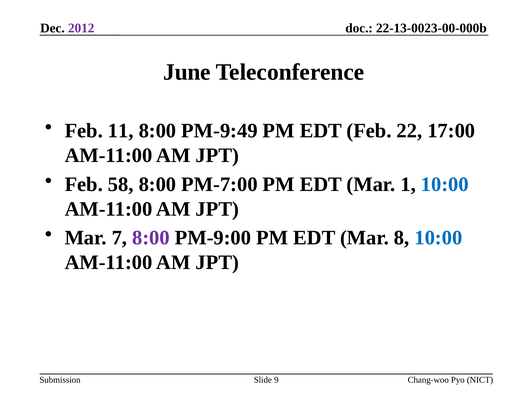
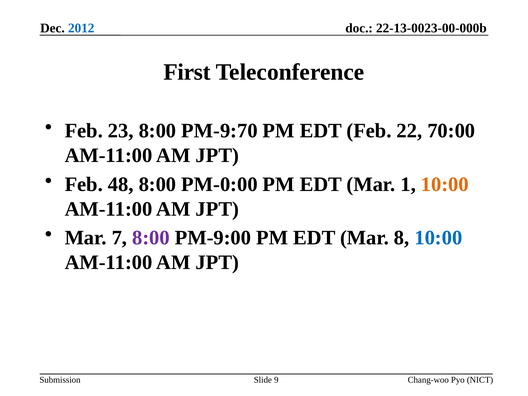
2012 colour: purple -> blue
June: June -> First
11: 11 -> 23
PM-9:49: PM-9:49 -> PM-9:70
17:00: 17:00 -> 70:00
58: 58 -> 48
PM-7:00: PM-7:00 -> PM-0:00
10:00 at (445, 184) colour: blue -> orange
